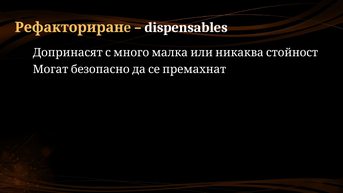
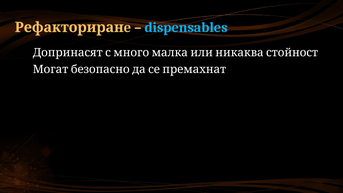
dispensables colour: white -> light blue
